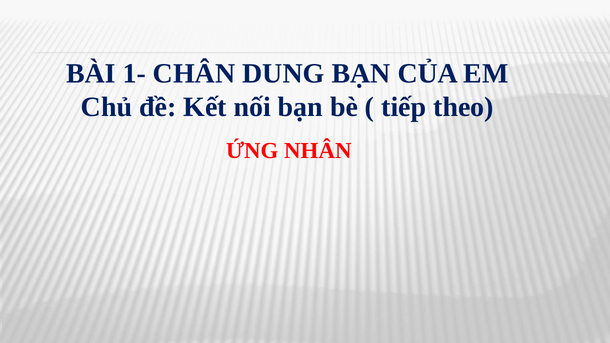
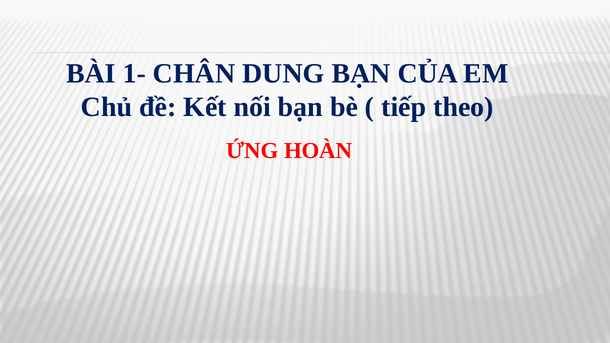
NHÂN: NHÂN -> HOÀN
